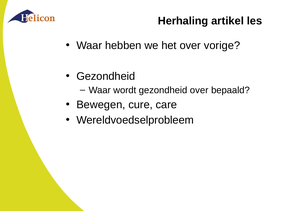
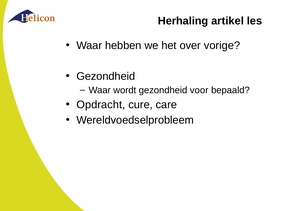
gezondheid over: over -> voor
Bewegen: Bewegen -> Opdracht
